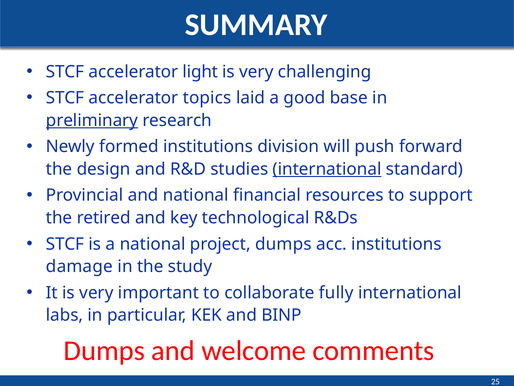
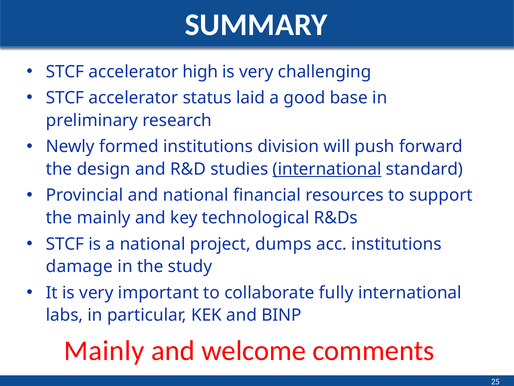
light: light -> high
topics: topics -> status
preliminary underline: present -> none
the retired: retired -> mainly
Dumps at (104, 350): Dumps -> Mainly
